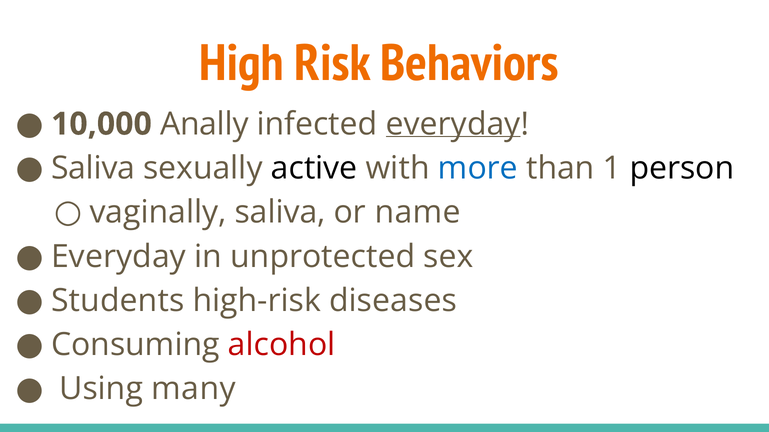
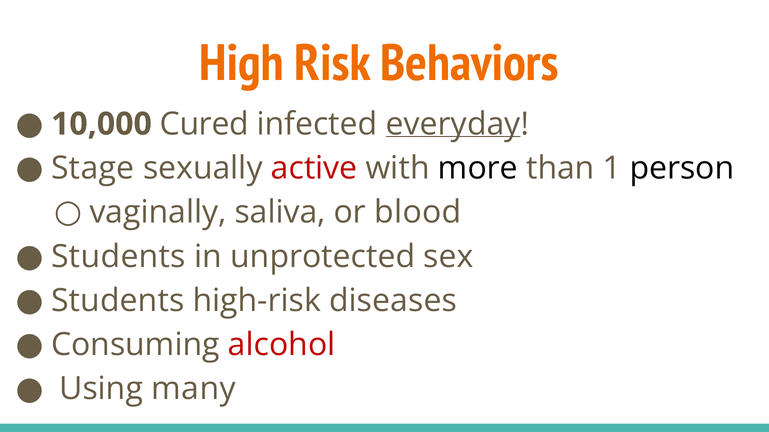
Anally: Anally -> Cured
Saliva at (93, 168): Saliva -> Stage
active colour: black -> red
more colour: blue -> black
name: name -> blood
Everyday at (119, 257): Everyday -> Students
